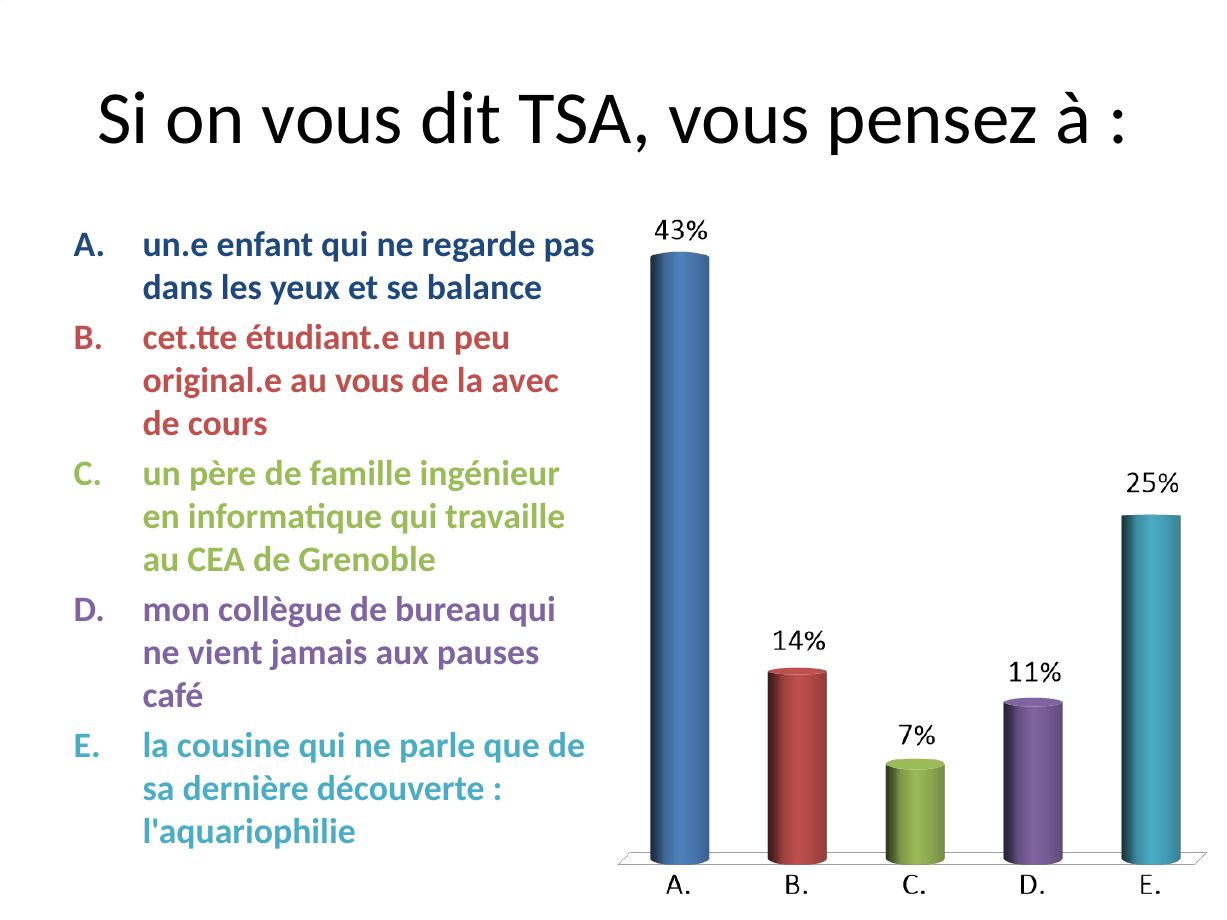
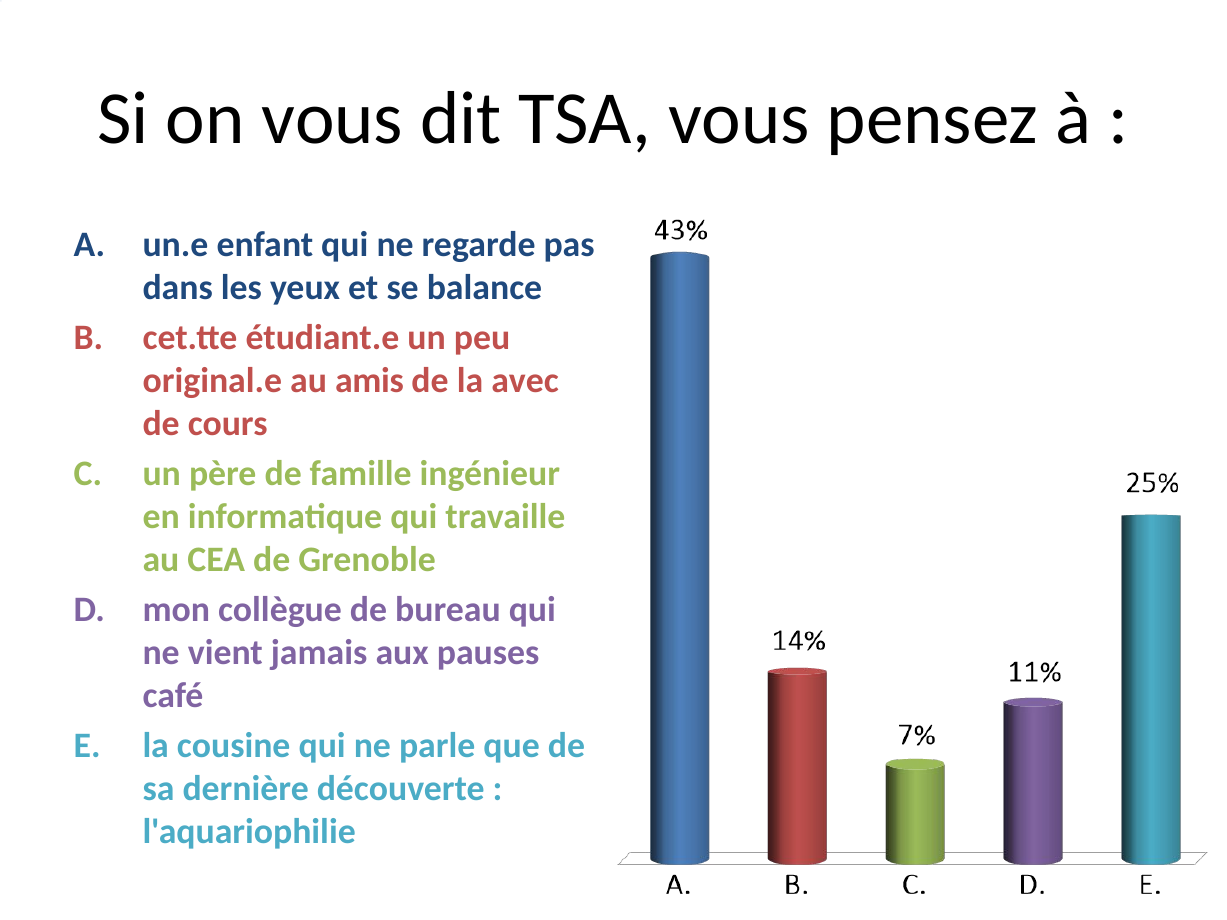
au vous: vous -> amis
